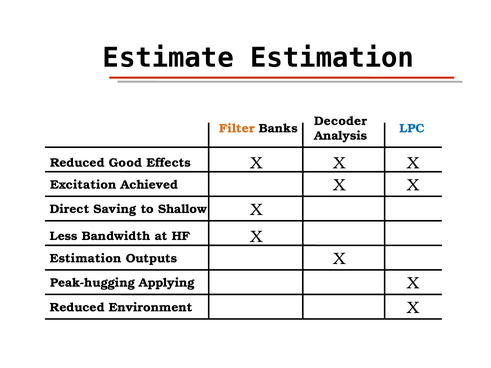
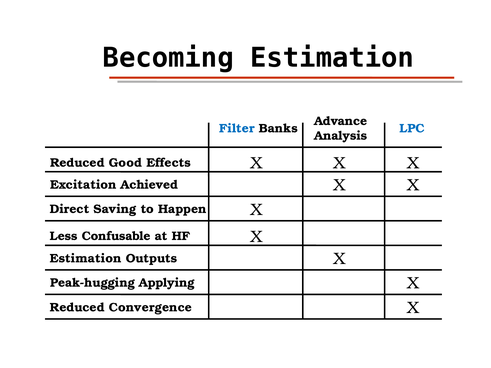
Estimate: Estimate -> Becoming
Decoder: Decoder -> Advance
Filter colour: orange -> blue
Shallow: Shallow -> Happen
Bandwidth: Bandwidth -> Confusable
Environment: Environment -> Convergence
